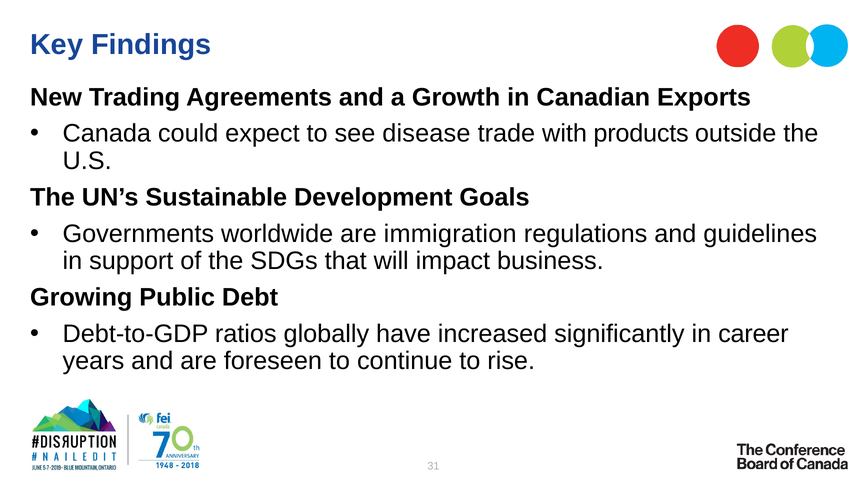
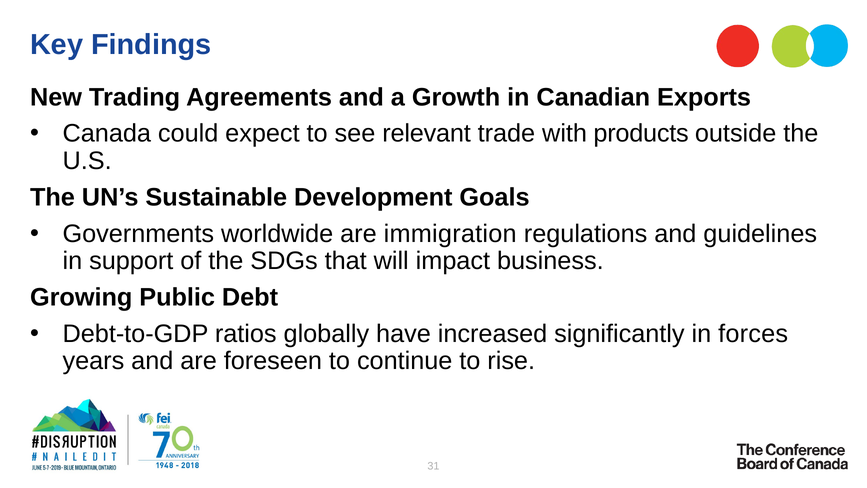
disease: disease -> relevant
career: career -> forces
